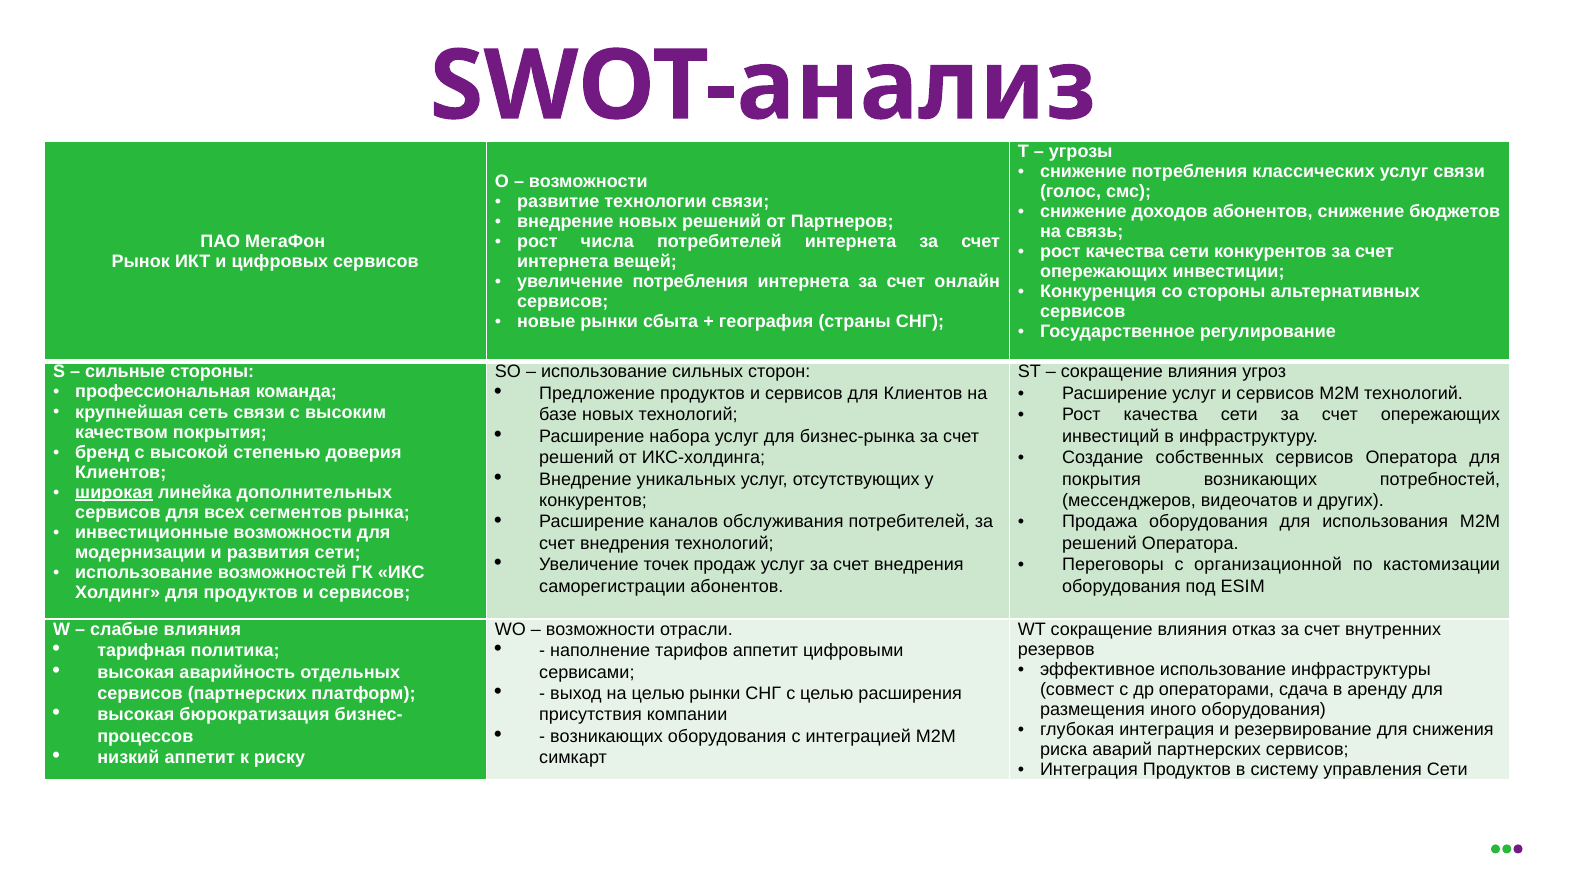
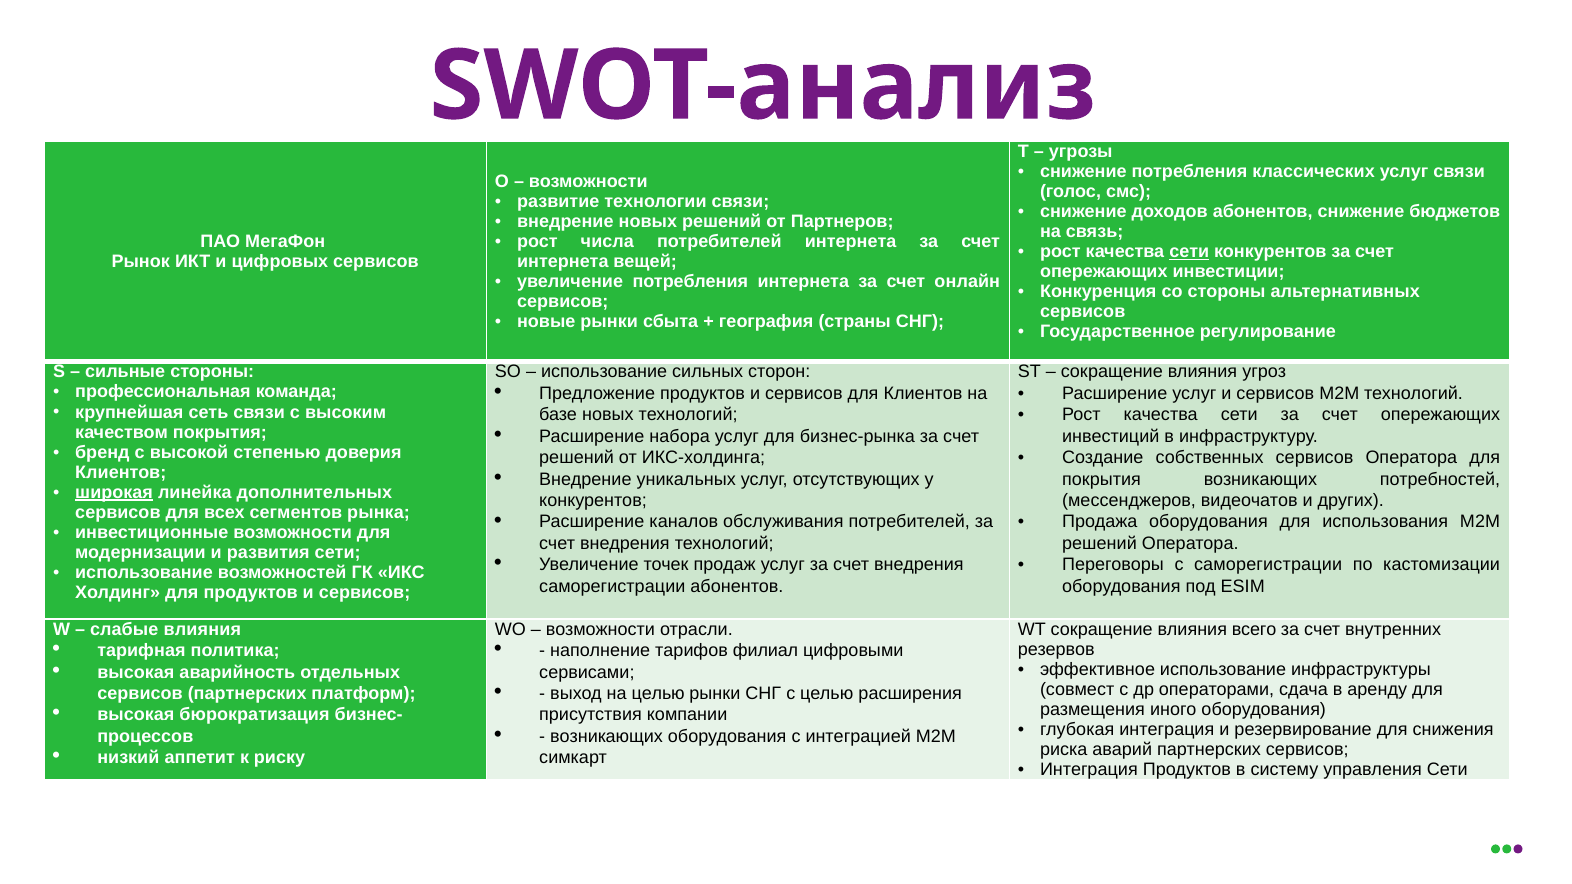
сети at (1189, 252) underline: none -> present
с организационной: организационной -> саморегистрации
отказ: отказ -> всего
тарифов аппетит: аппетит -> филиал
